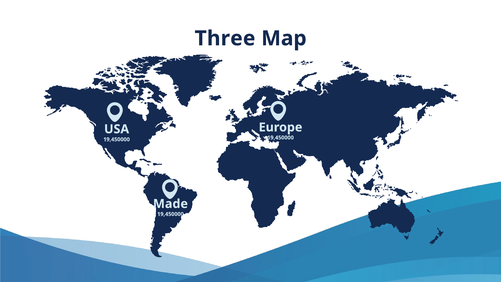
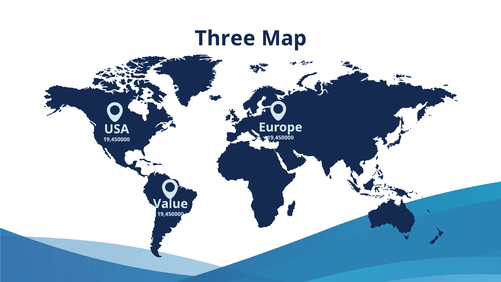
Made: Made -> Value
